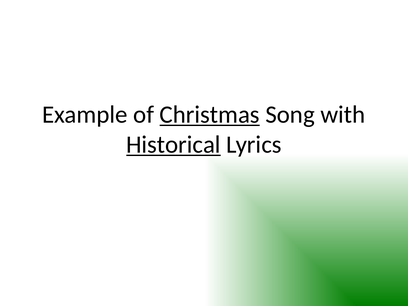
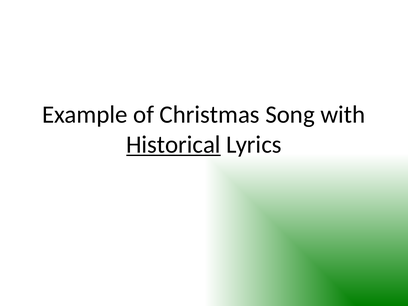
Christmas underline: present -> none
